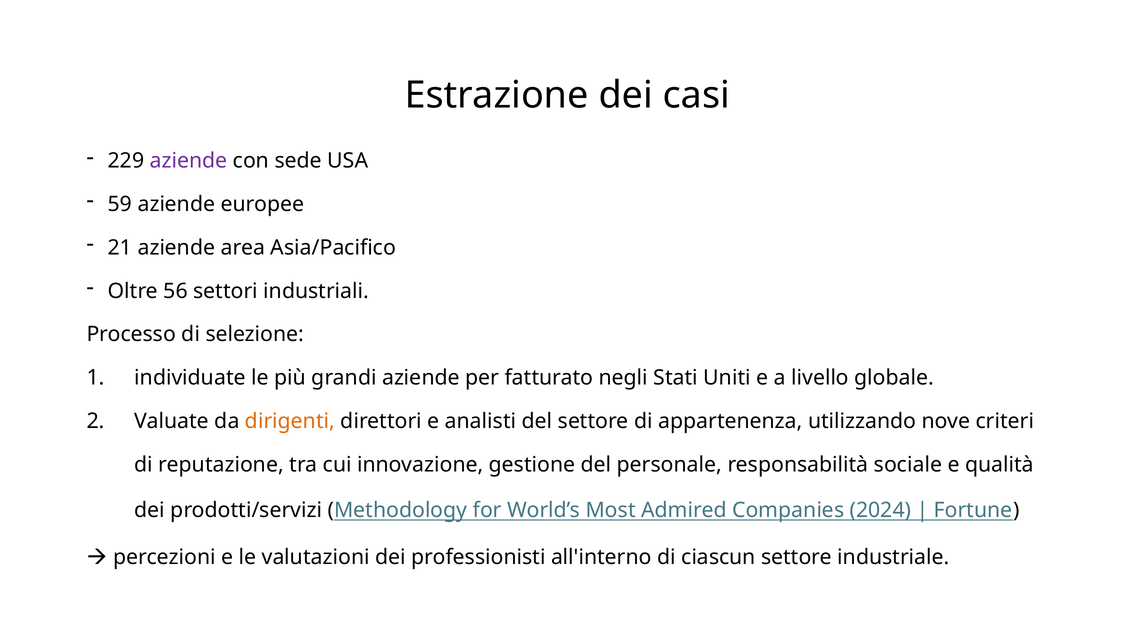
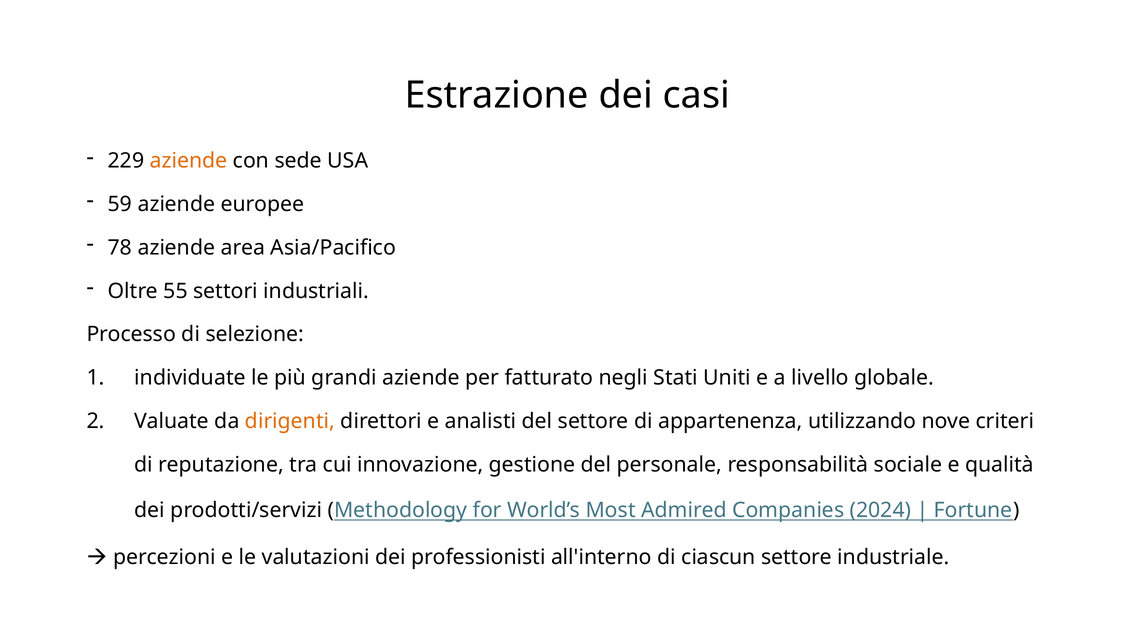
aziende at (189, 161) colour: purple -> orange
21: 21 -> 78
56: 56 -> 55
